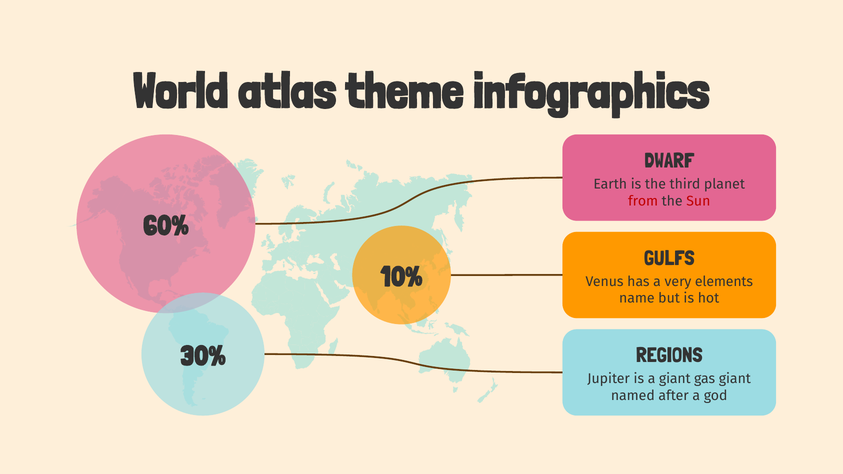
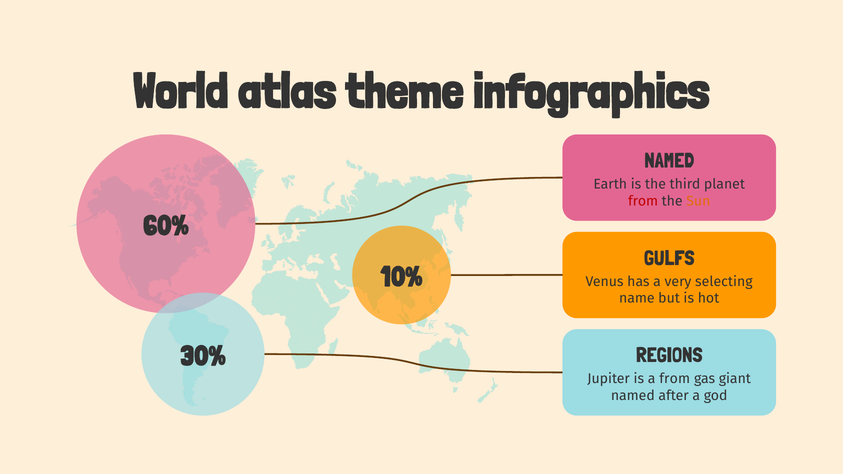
DWARF at (669, 161): DWARF -> NAMED
Sun colour: red -> orange
elements: elements -> selecting
a giant: giant -> from
